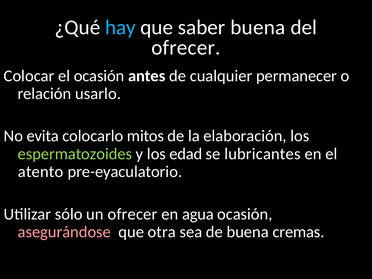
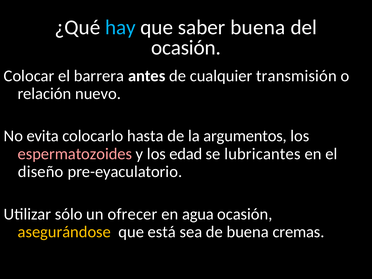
ofrecer at (186, 48): ofrecer -> ocasión
el ocasión: ocasión -> barrera
permanecer: permanecer -> transmisión
usarlo: usarlo -> nuevo
mitos: mitos -> hasta
elaboración: elaboración -> argumentos
espermatozoides colour: light green -> pink
atento: atento -> diseño
asegurándose colour: pink -> yellow
otra: otra -> está
